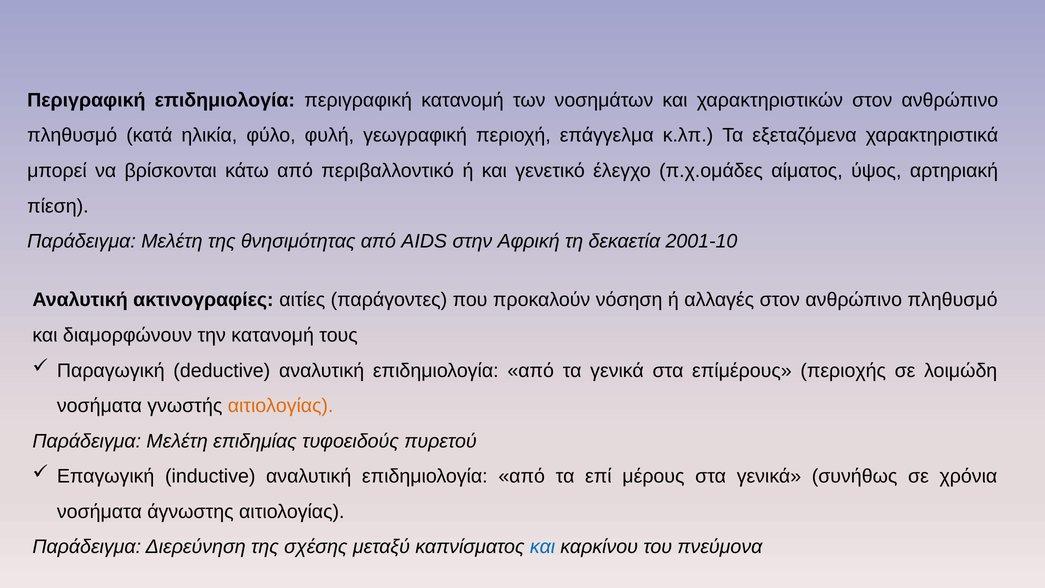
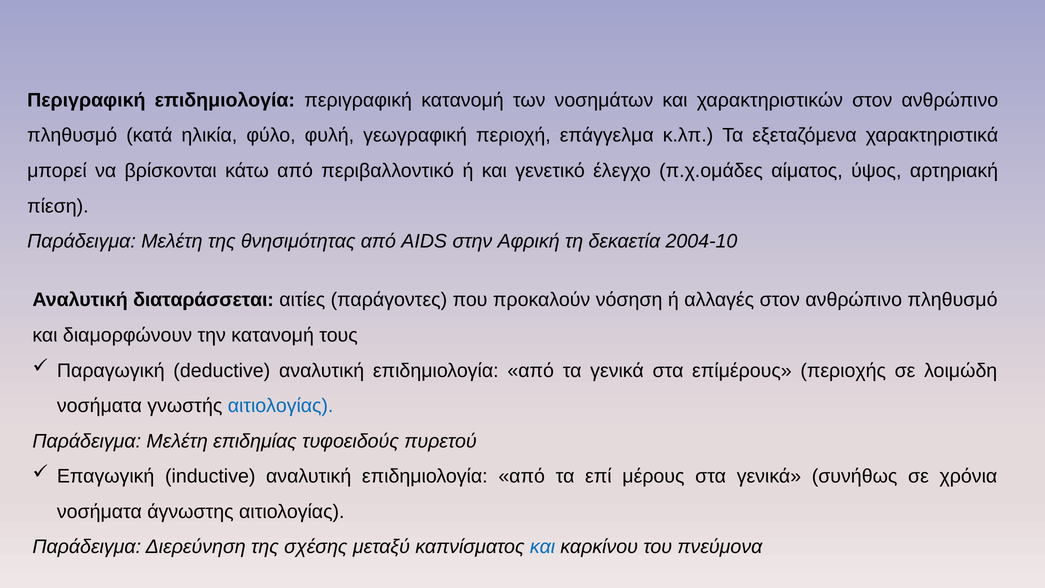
2001-10: 2001-10 -> 2004-10
ακτινογραφίες: ακτινογραφίες -> διαταράσσεται
αιτιολογίας at (281, 406) colour: orange -> blue
